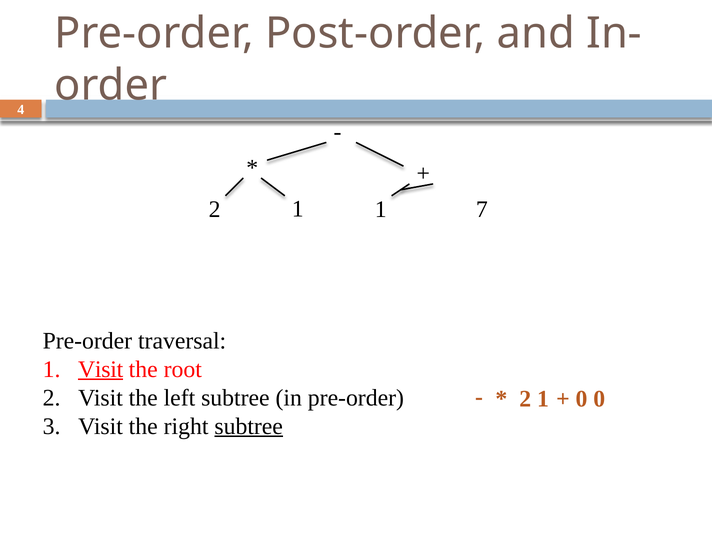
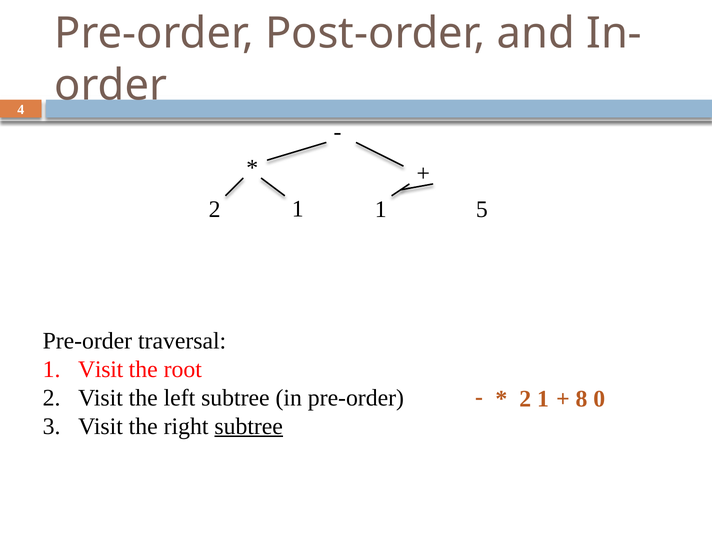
7: 7 -> 5
Visit at (101, 369) underline: present -> none
0 at (581, 399): 0 -> 8
